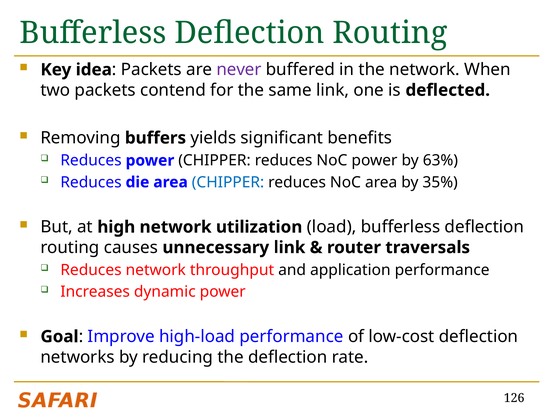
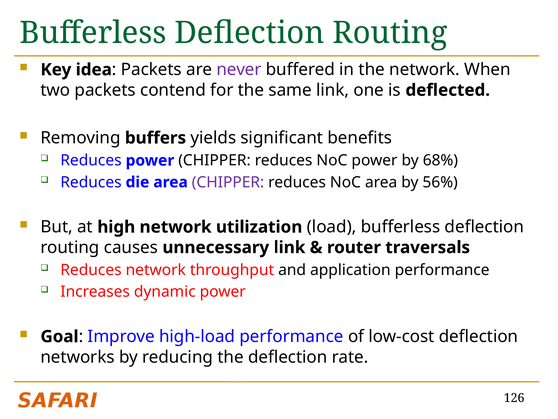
63%: 63% -> 68%
CHIPPER at (228, 182) colour: blue -> purple
35%: 35% -> 56%
